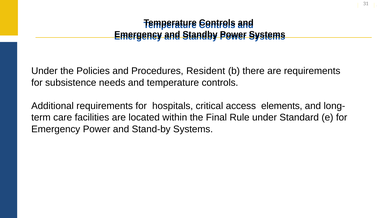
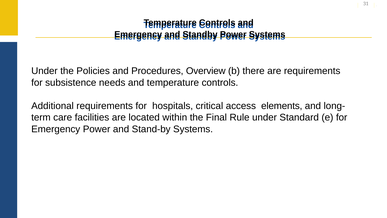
Resident: Resident -> Overview
